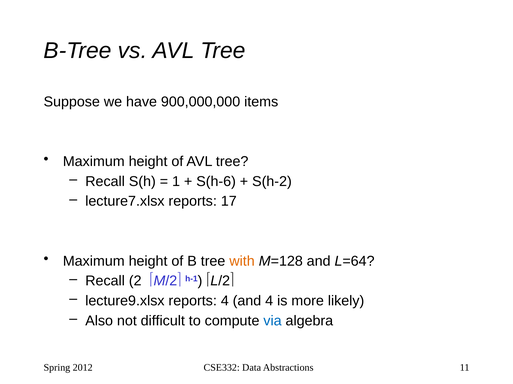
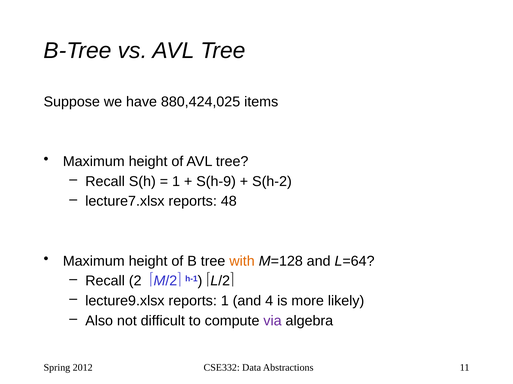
900,000,000: 900,000,000 -> 880,424,025
S(h-6: S(h-6 -> S(h-9
17: 17 -> 48
reports 4: 4 -> 1
via colour: blue -> purple
